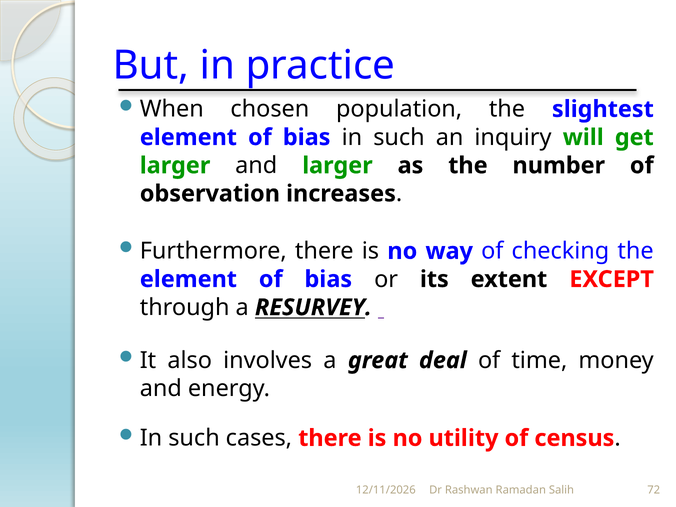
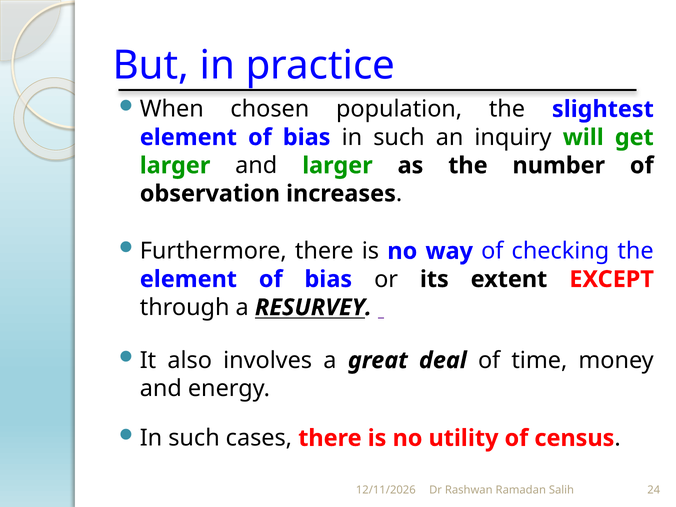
72: 72 -> 24
